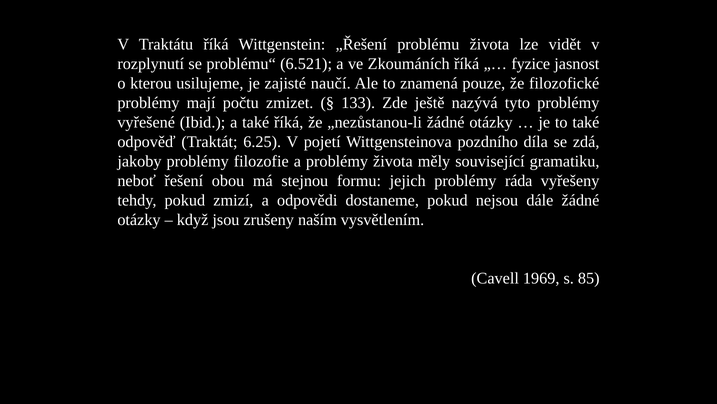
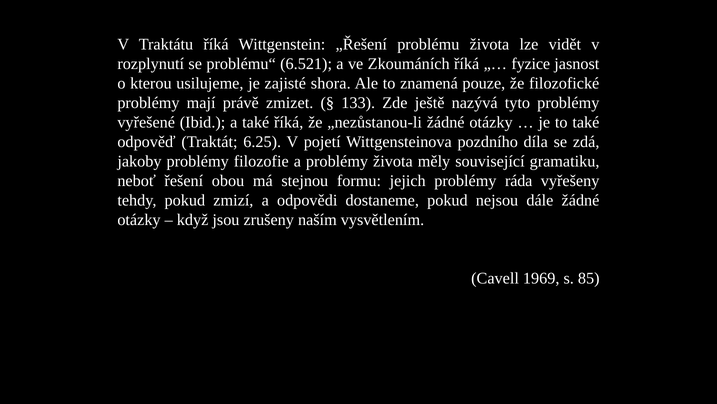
naučí: naučí -> shora
počtu: počtu -> právě
